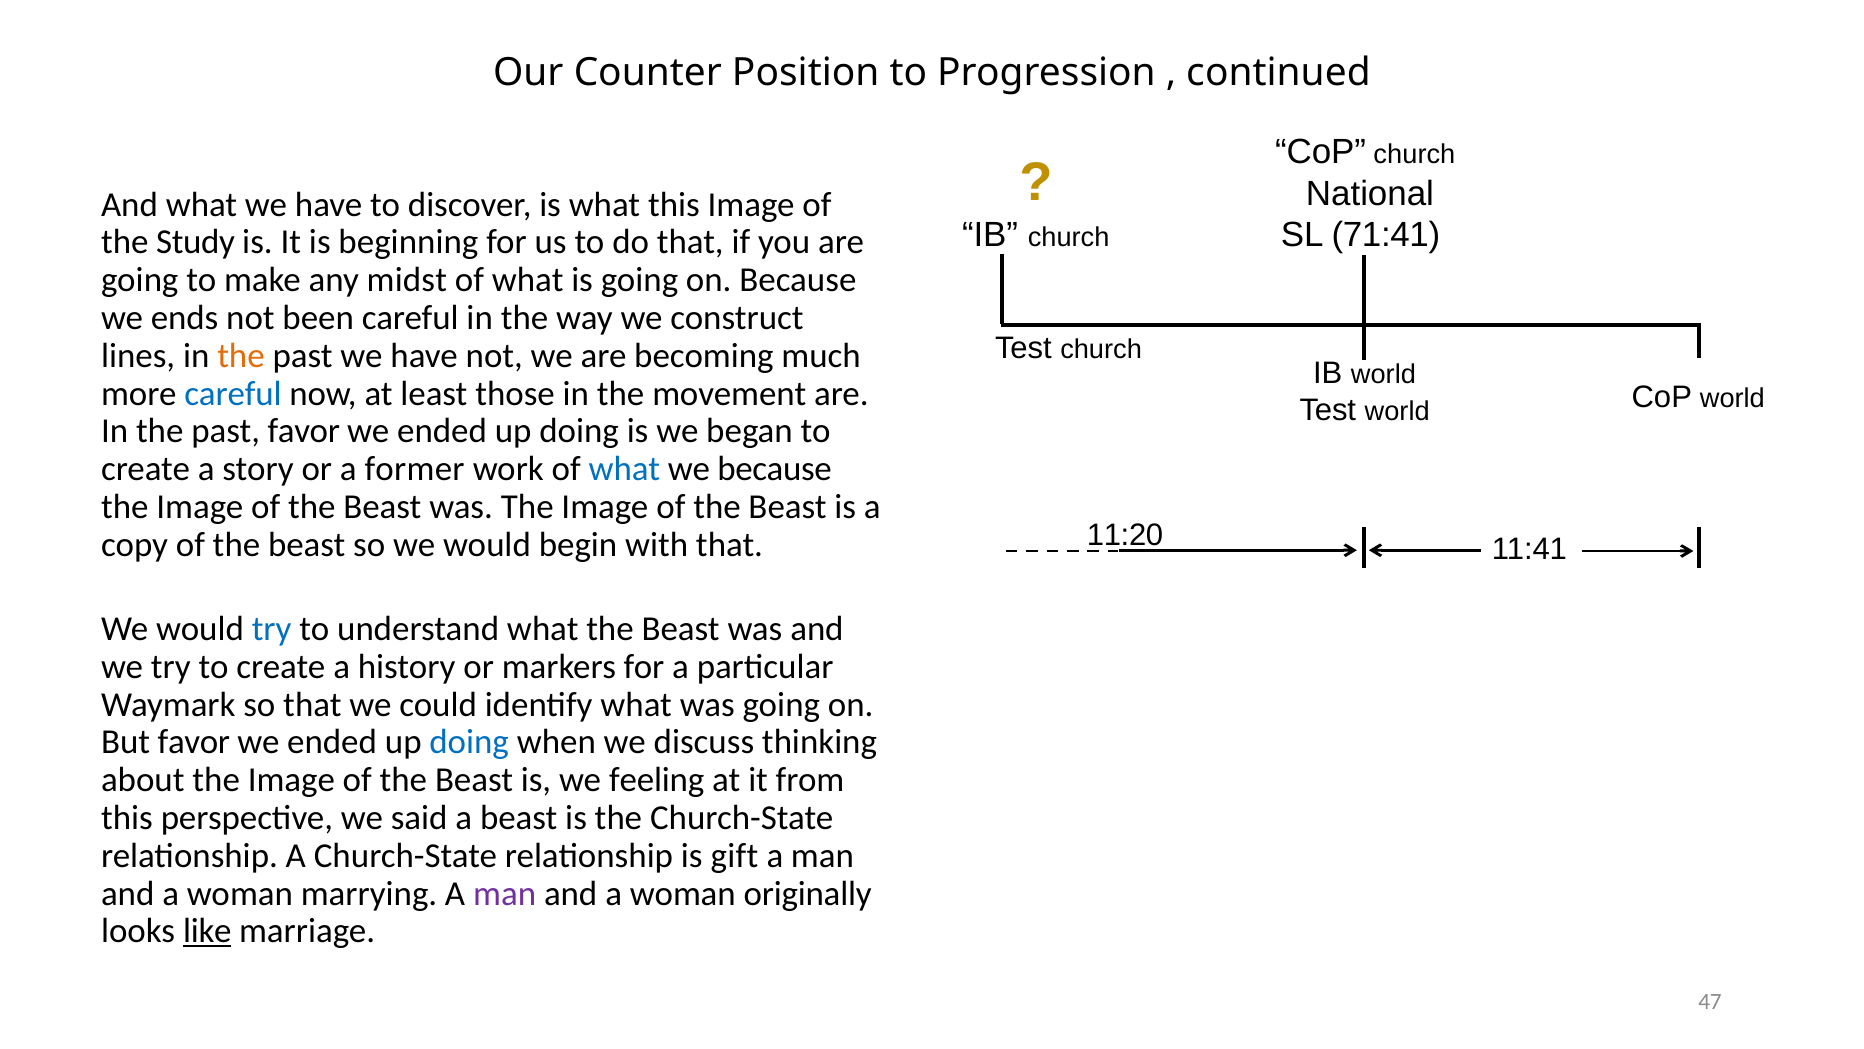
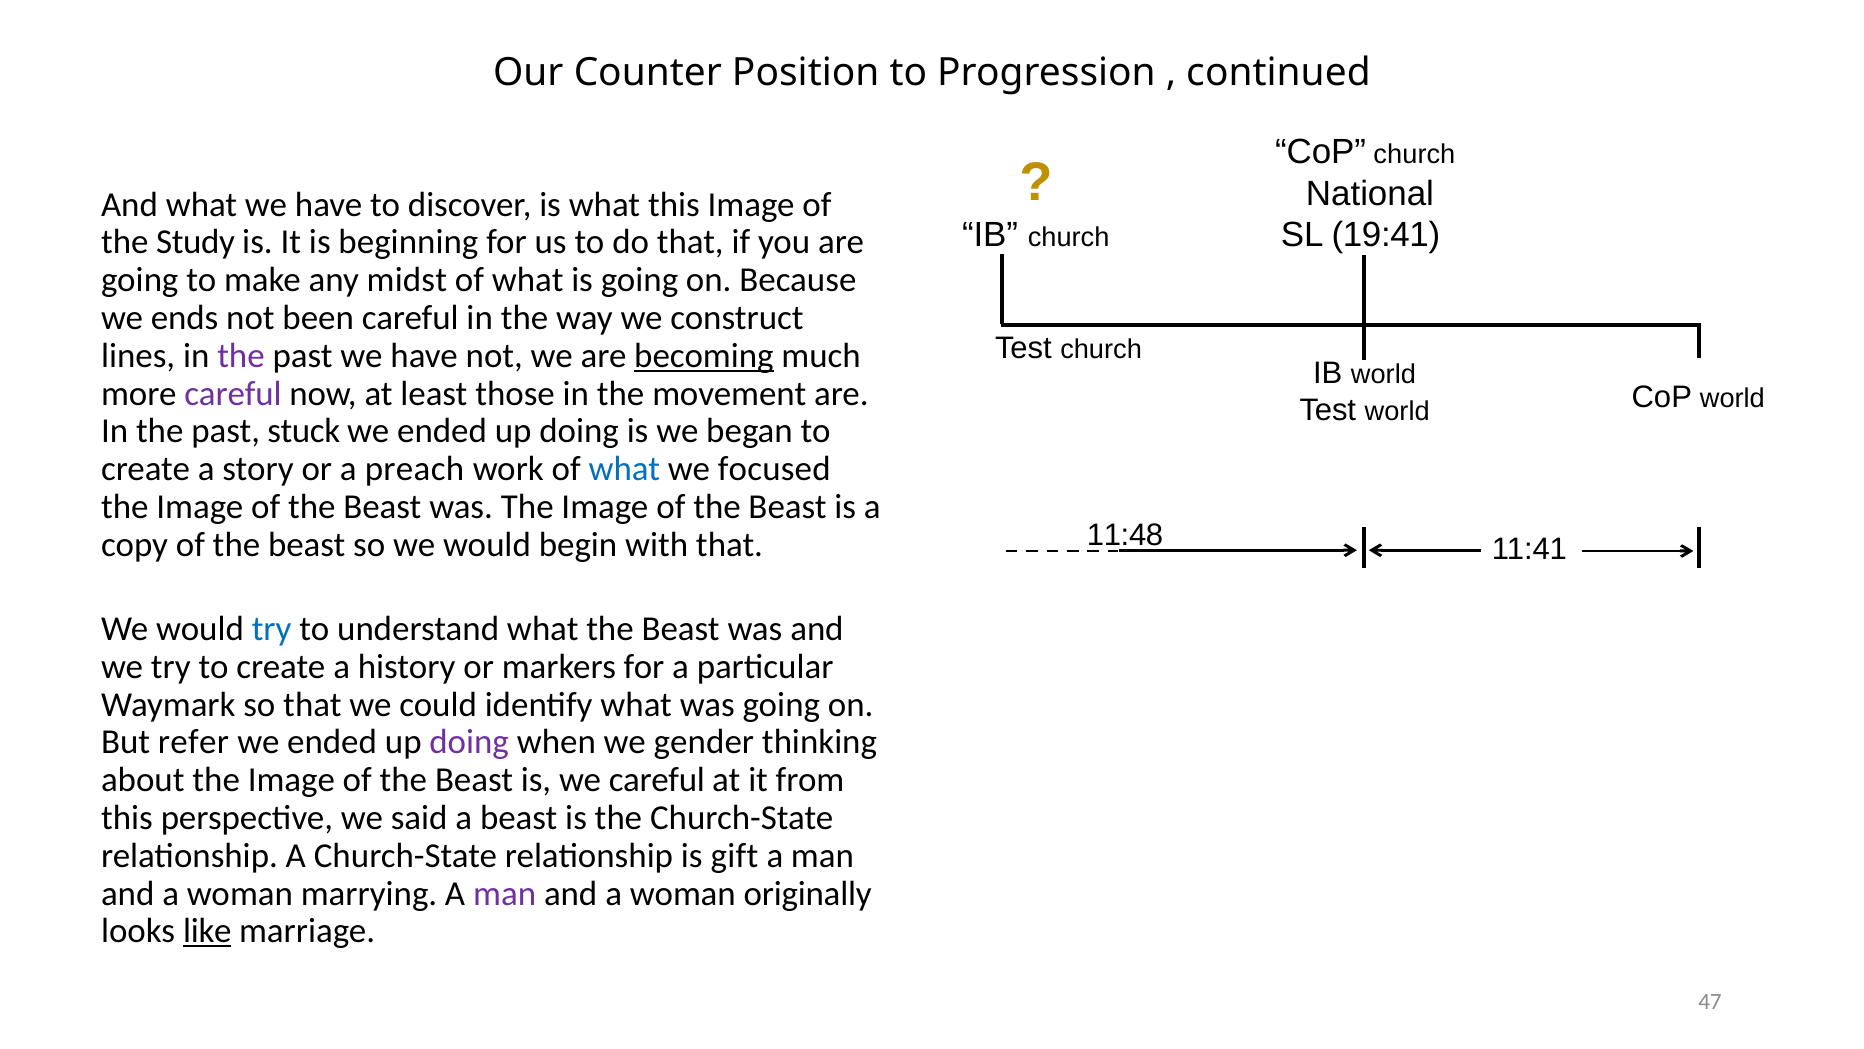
71:41: 71:41 -> 19:41
the at (241, 356) colour: orange -> purple
becoming underline: none -> present
careful at (233, 393) colour: blue -> purple
past favor: favor -> stuck
former: former -> preach
we because: because -> focused
11:20: 11:20 -> 11:48
But favor: favor -> refer
doing at (469, 742) colour: blue -> purple
discuss: discuss -> gender
we feeling: feeling -> careful
